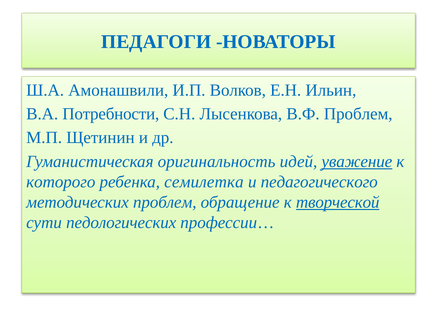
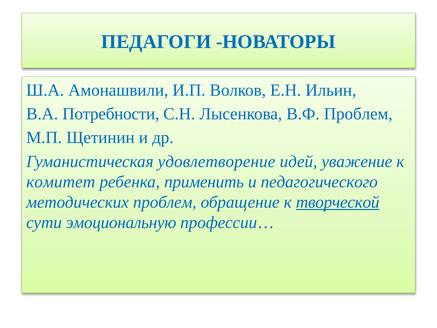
оригинальность: оригинальность -> удовлетворение
уважение underline: present -> none
которого: которого -> комитет
семилетка: семилетка -> применить
педологических: педологических -> эмоциональную
